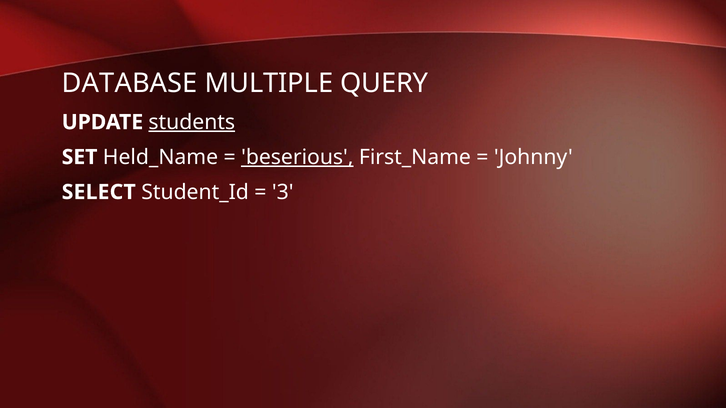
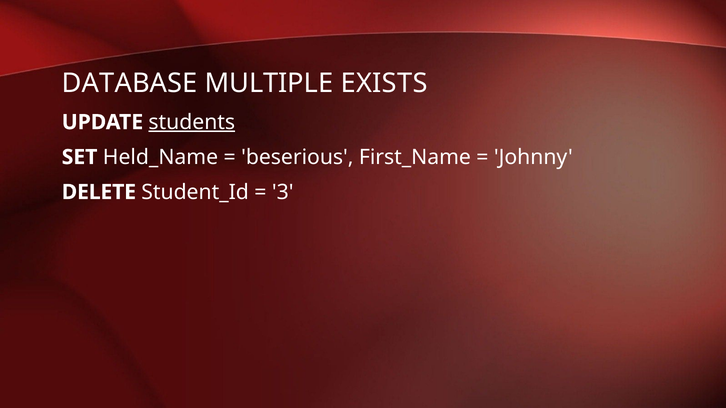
QUERY: QUERY -> EXISTS
beserious underline: present -> none
SELECT: SELECT -> DELETE
